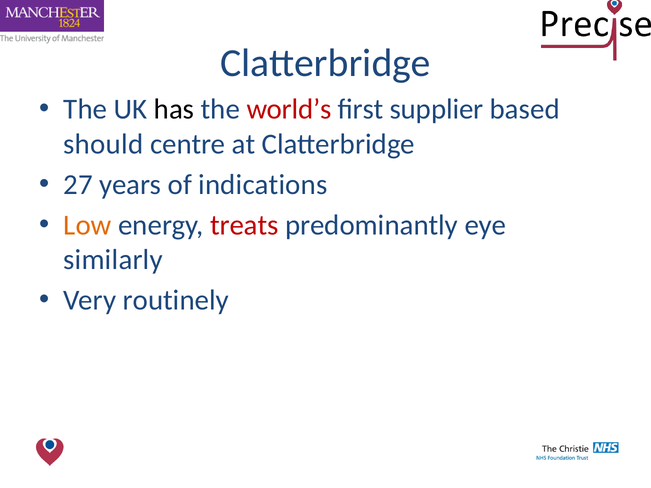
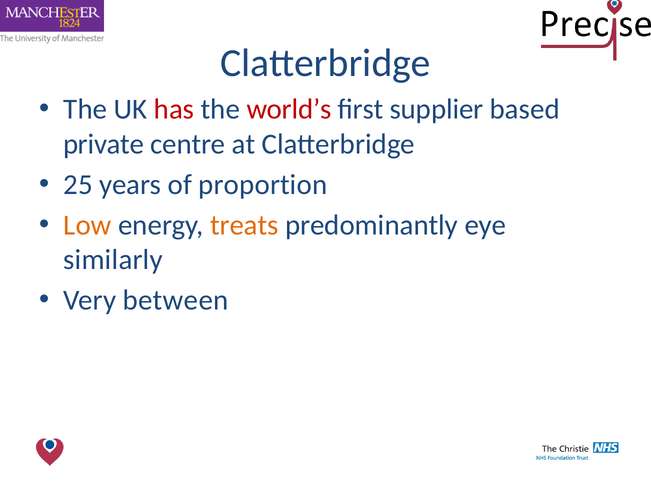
has colour: black -> red
should: should -> private
27: 27 -> 25
indications: indications -> proportion
treats colour: red -> orange
routinely: routinely -> between
